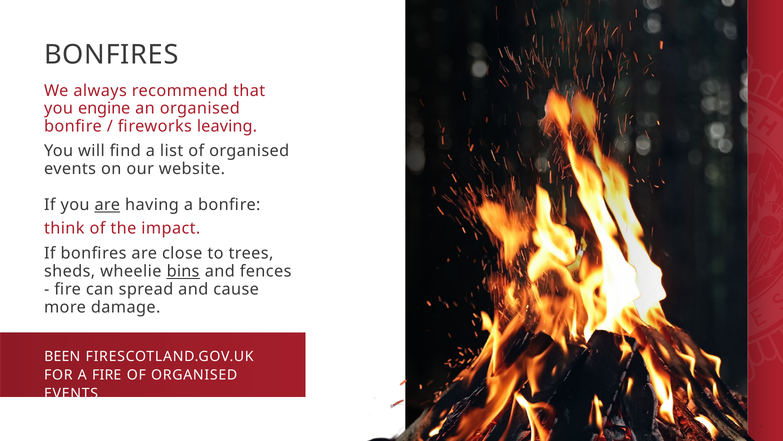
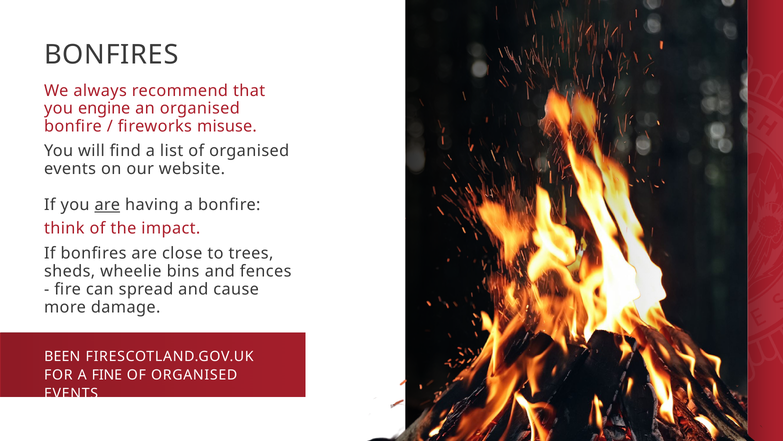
leaving: leaving -> misuse
bins underline: present -> none
A FIRE: FIRE -> FINE
